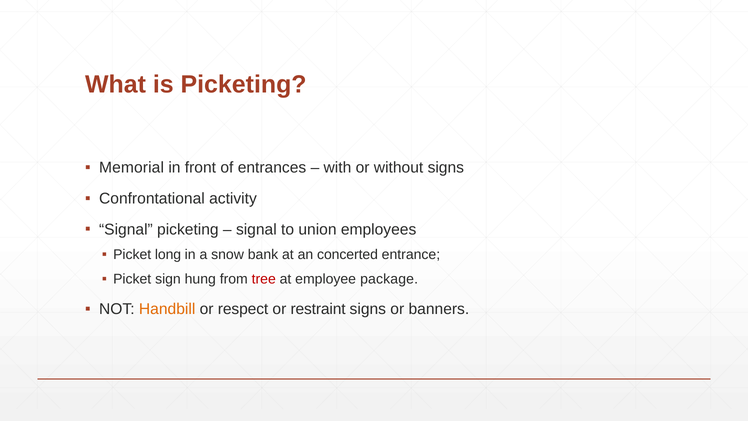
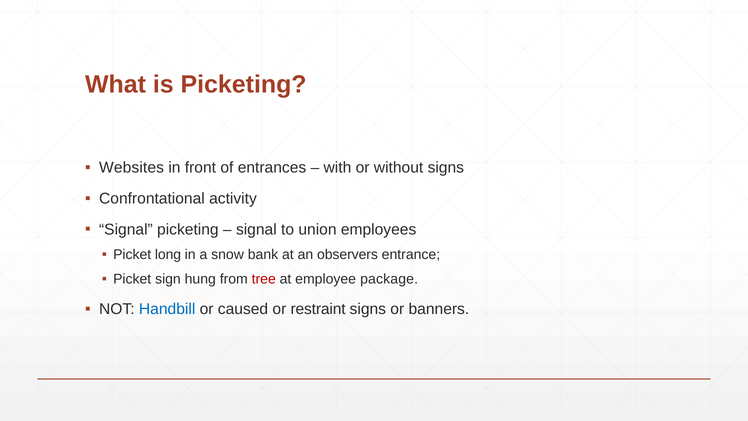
Memorial: Memorial -> Websites
concerted: concerted -> observers
Handbill colour: orange -> blue
respect: respect -> caused
